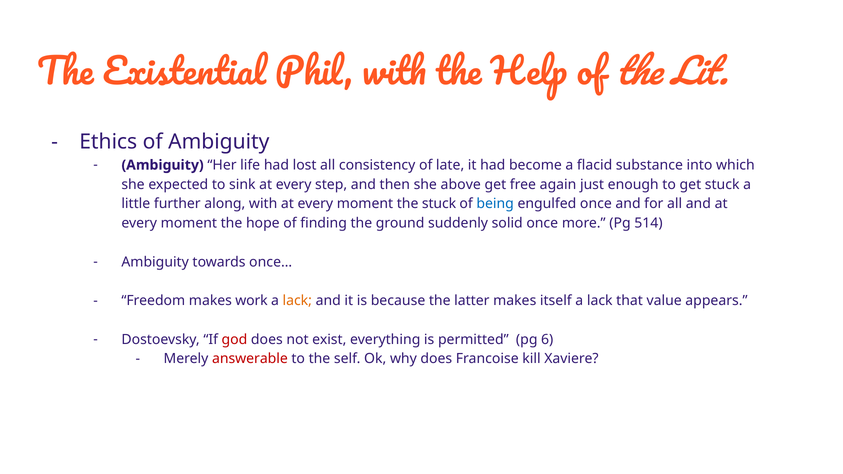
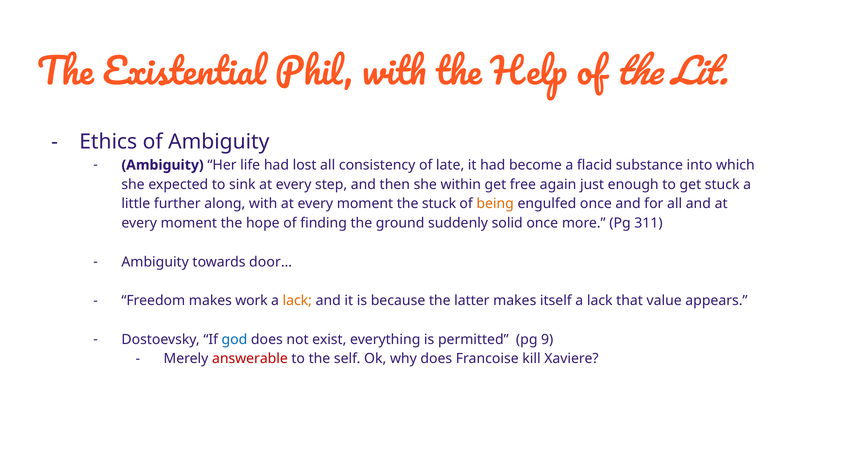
above: above -> within
being colour: blue -> orange
514: 514 -> 311
once…: once… -> door…
god colour: red -> blue
6: 6 -> 9
